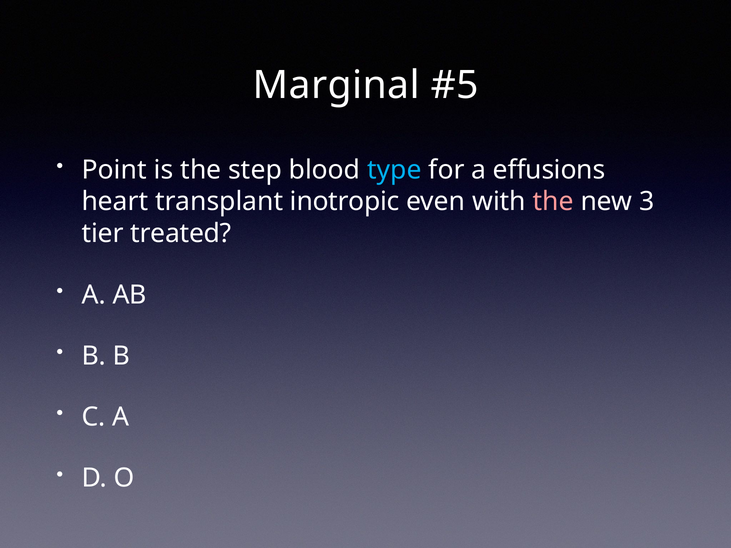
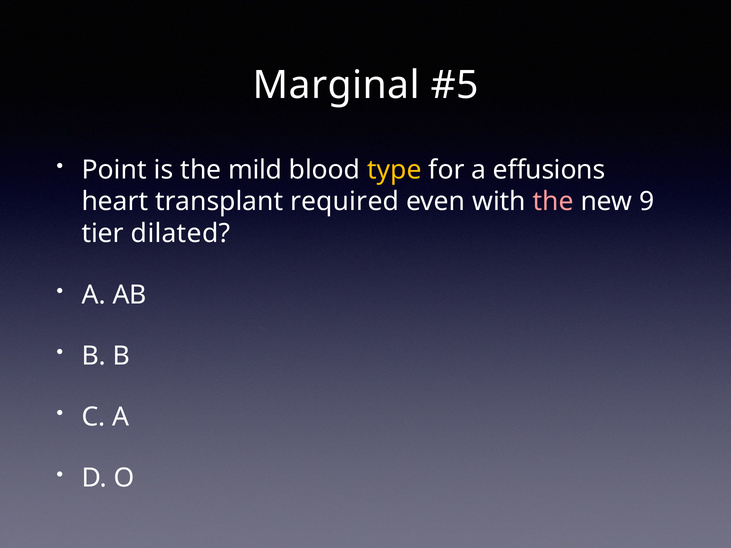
step: step -> mild
type colour: light blue -> yellow
inotropic: inotropic -> required
3: 3 -> 9
treated: treated -> dilated
